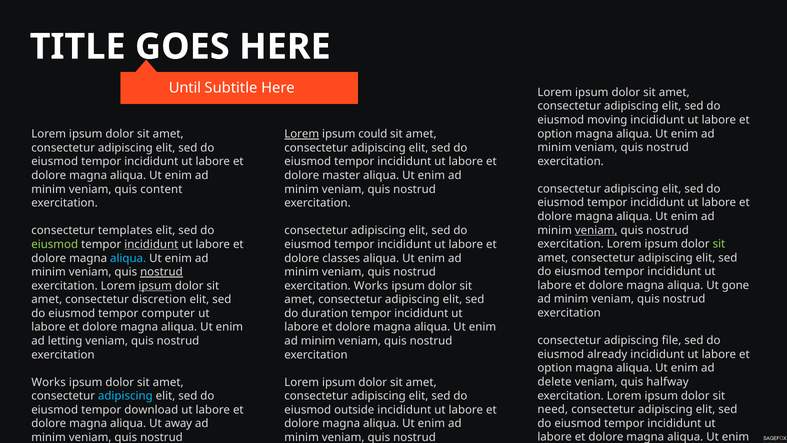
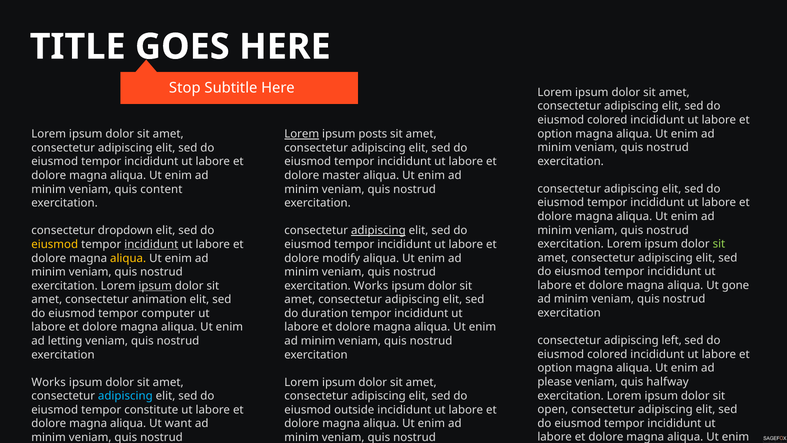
Until: Until -> Stop
moving at (607, 120): moving -> colored
could: could -> posts
veniam at (596, 230) underline: present -> none
templates: templates -> dropdown
adipiscing at (378, 230) underline: none -> present
eiusmod at (55, 244) colour: light green -> yellow
aliqua at (128, 258) colour: light blue -> yellow
classes: classes -> modify
nostrud at (161, 272) underline: present -> none
discretion: discretion -> animation
file: file -> left
already at (607, 354): already -> colored
delete: delete -> please
need: need -> open
download: download -> constitute
away: away -> want
